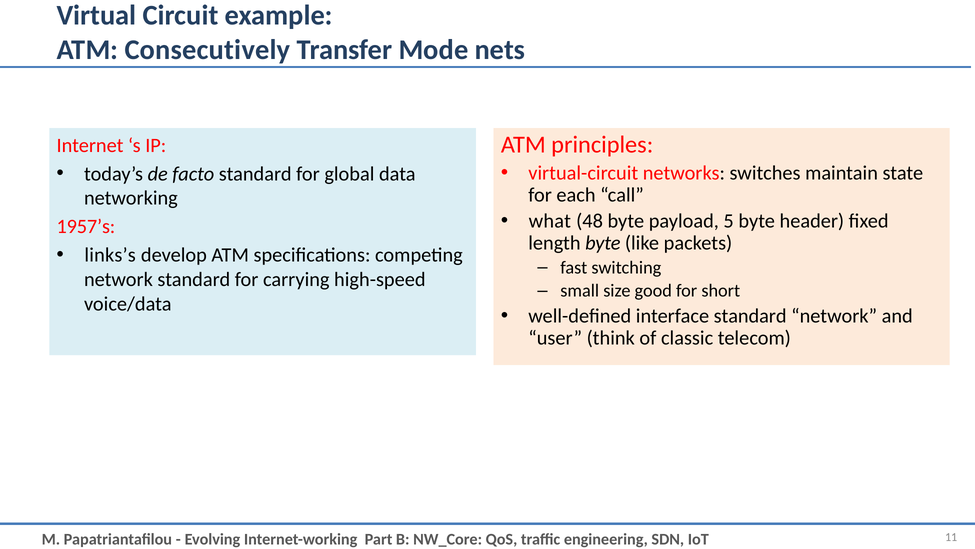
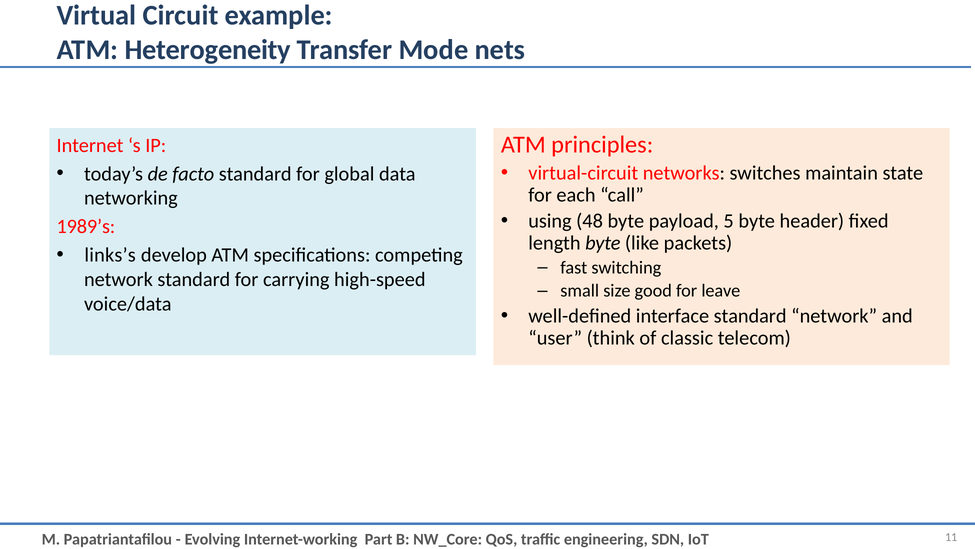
Consecutively: Consecutively -> Heterogeneity
what: what -> using
1957’s: 1957’s -> 1989’s
short: short -> leave
